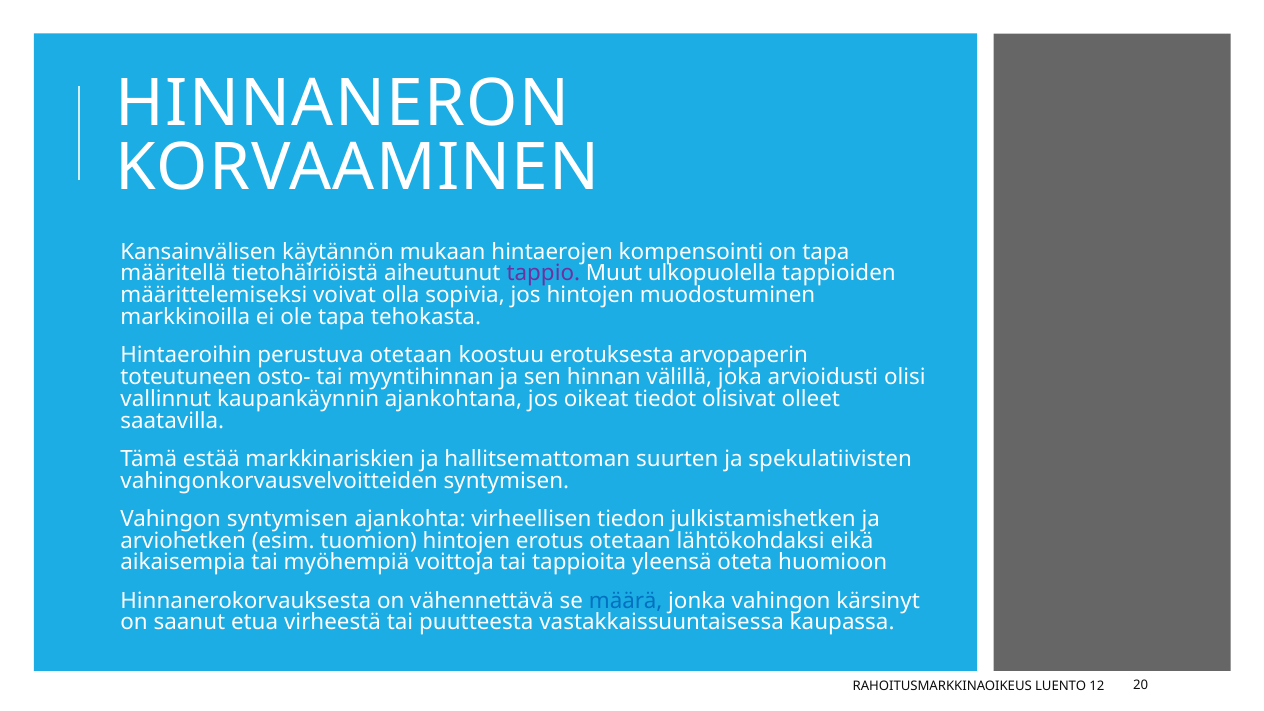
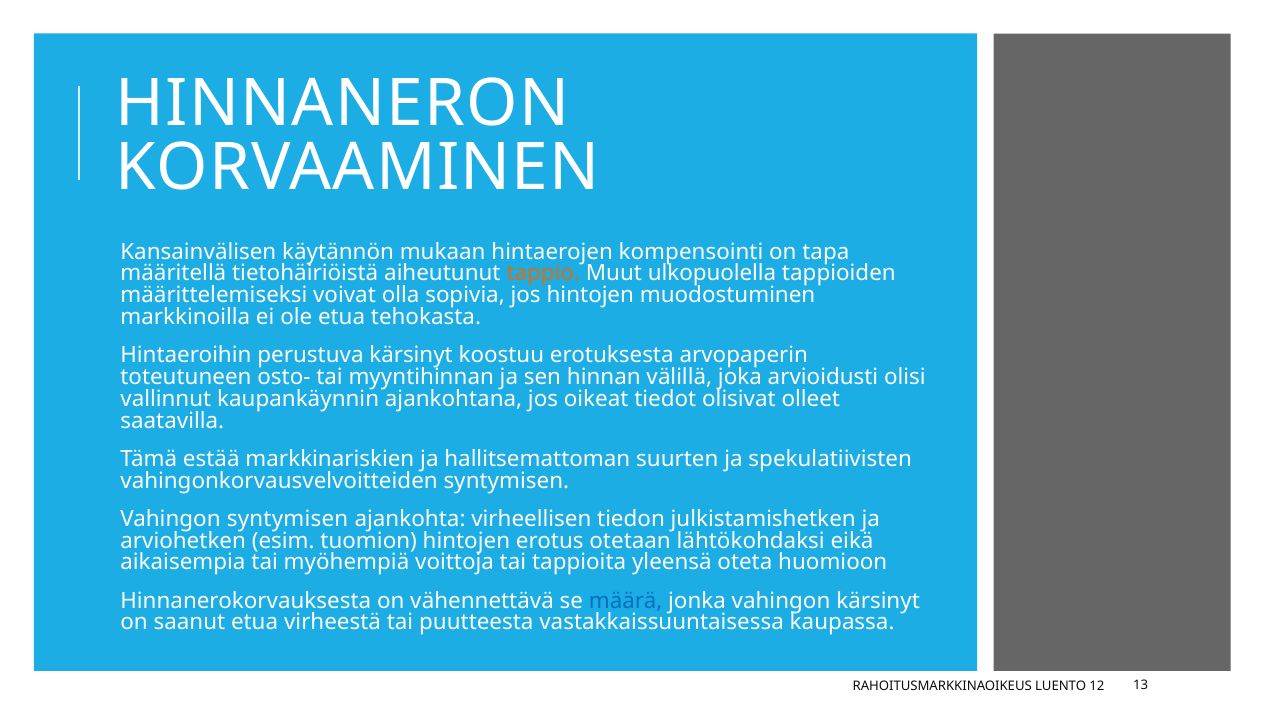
tappio colour: purple -> orange
ole tapa: tapa -> etua
perustuva otetaan: otetaan -> kärsinyt
20: 20 -> 13
